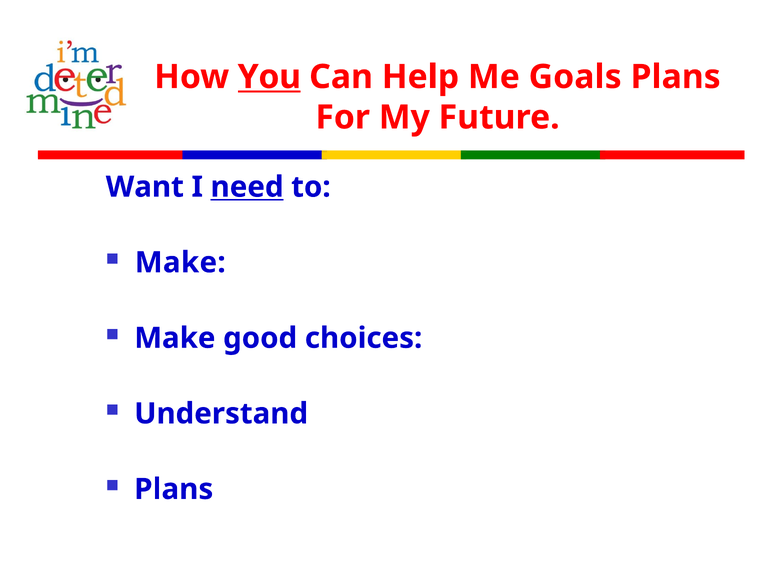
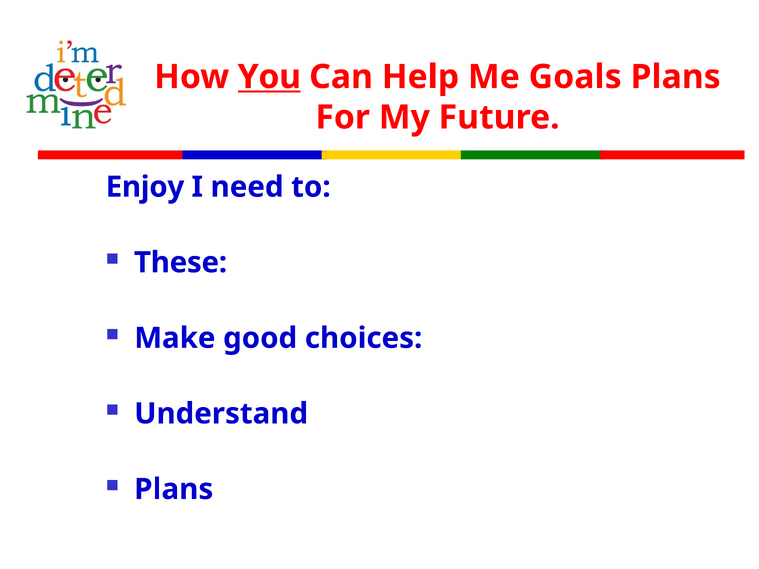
Want: Want -> Enjoy
need underline: present -> none
Make at (180, 263): Make -> These
